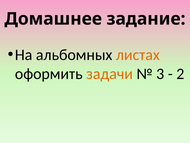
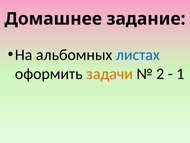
листах colour: orange -> blue
3: 3 -> 2
2: 2 -> 1
